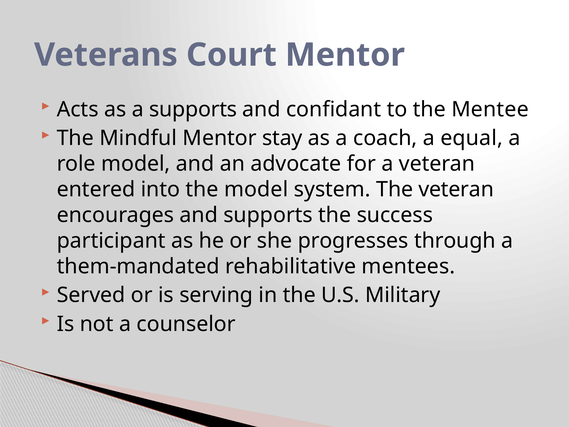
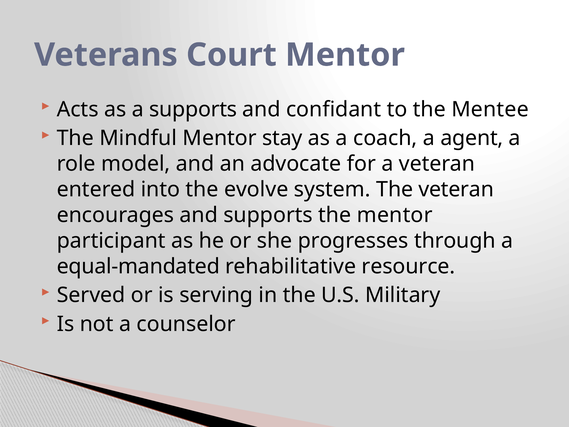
equal: equal -> agent
the model: model -> evolve
the success: success -> mentor
them-mandated: them-mandated -> equal-mandated
mentees: mentees -> resource
